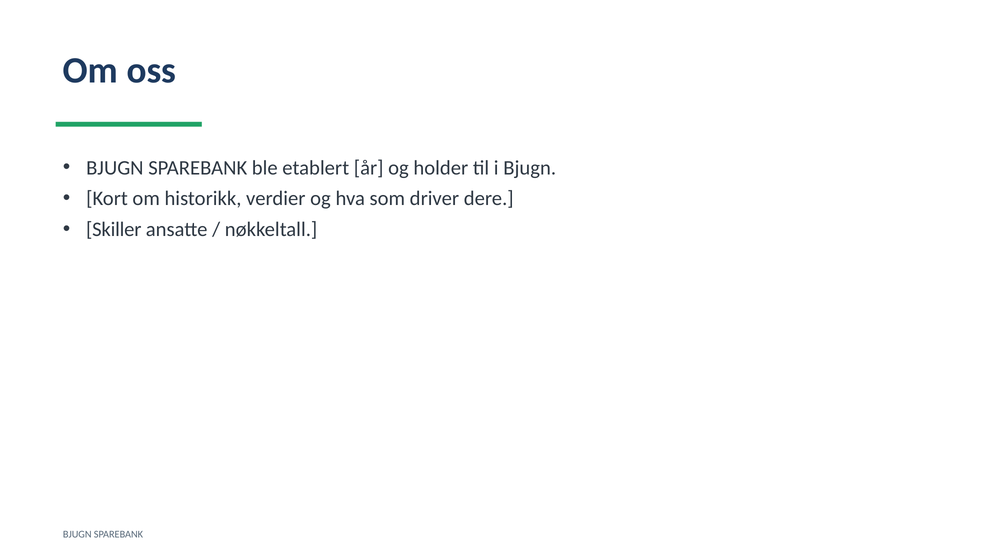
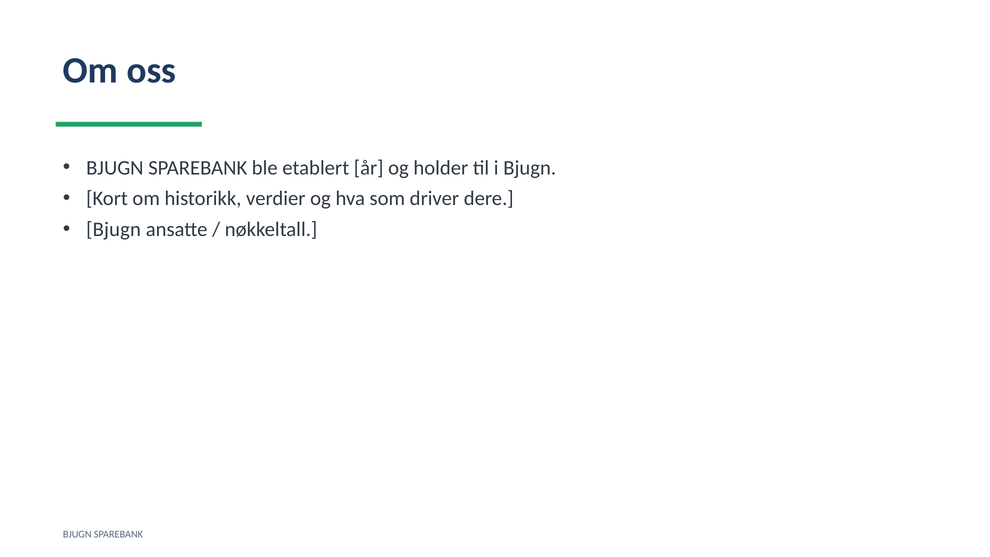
Skiller at (114, 230): Skiller -> Bjugn
